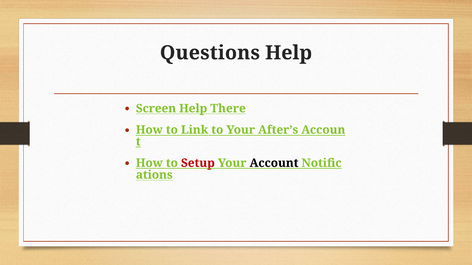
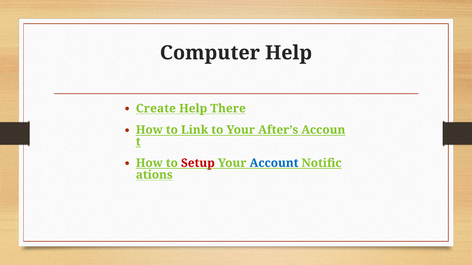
Questions: Questions -> Computer
Screen: Screen -> Create
Account colour: black -> blue
